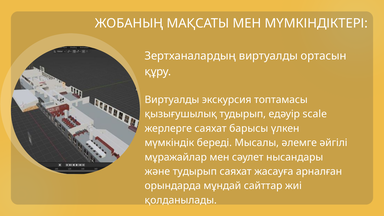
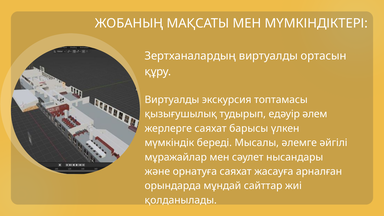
scale: scale -> әлем
және тудырып: тудырып -> орнатуға
